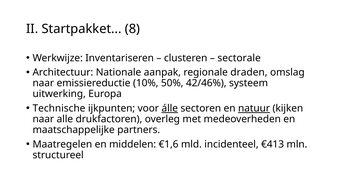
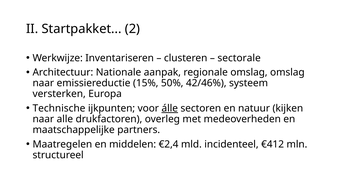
8: 8 -> 2
regionale draden: draden -> omslag
10%: 10% -> 15%
uitwerking: uitwerking -> versterken
natuur underline: present -> none
€1,6: €1,6 -> €2,4
€413: €413 -> €412
